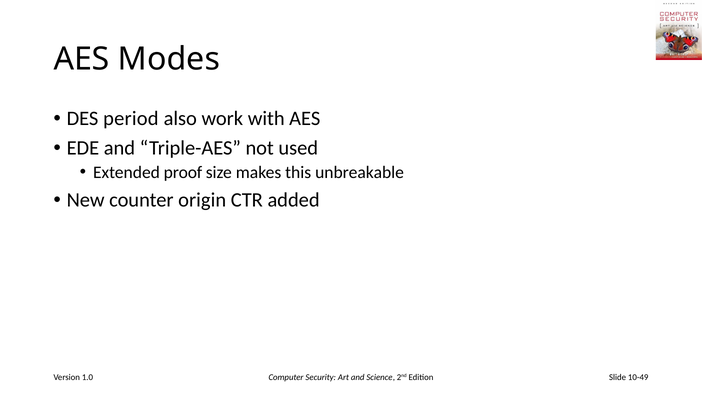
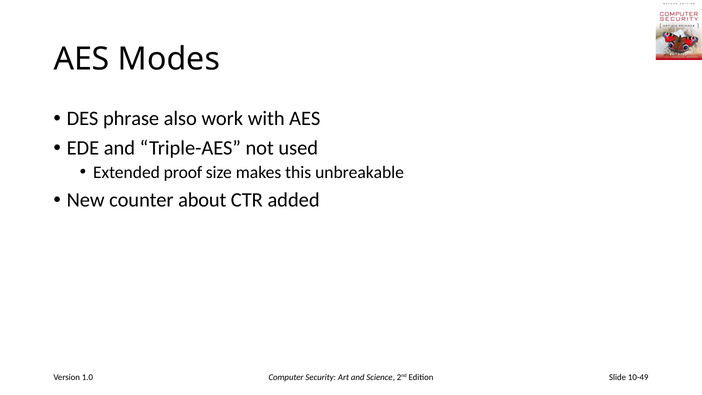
period: period -> phrase
origin: origin -> about
